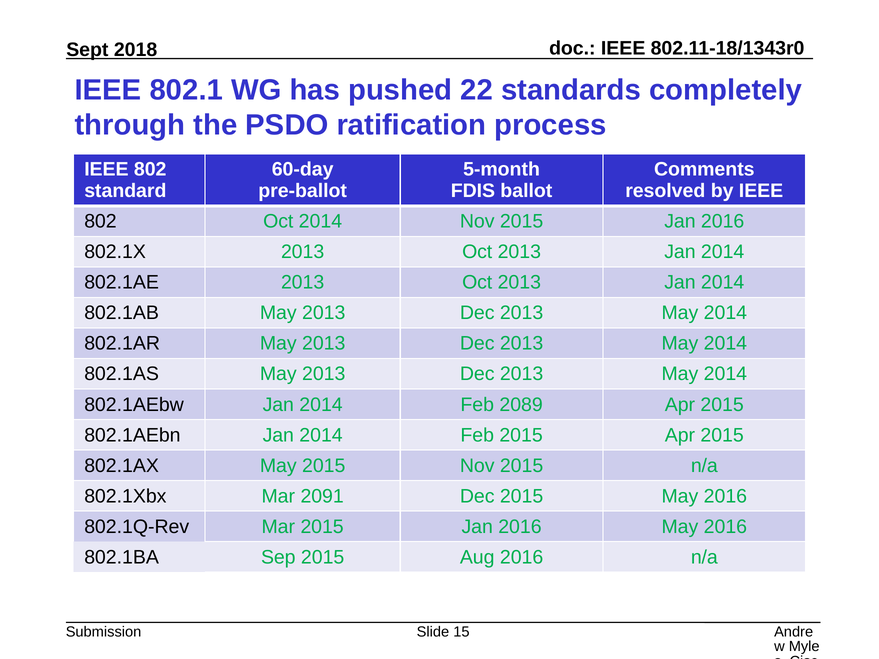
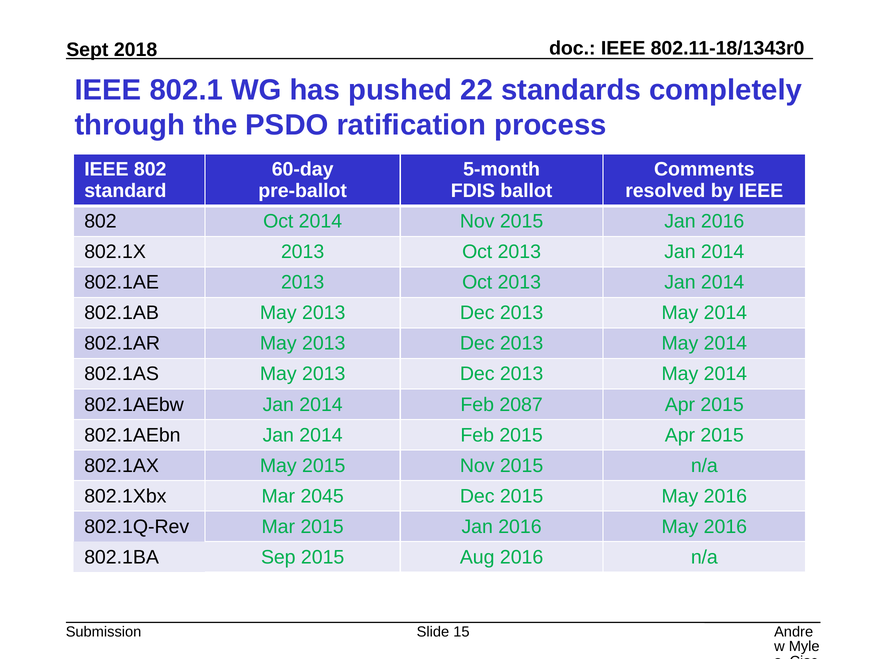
2089: 2089 -> 2087
2091: 2091 -> 2045
